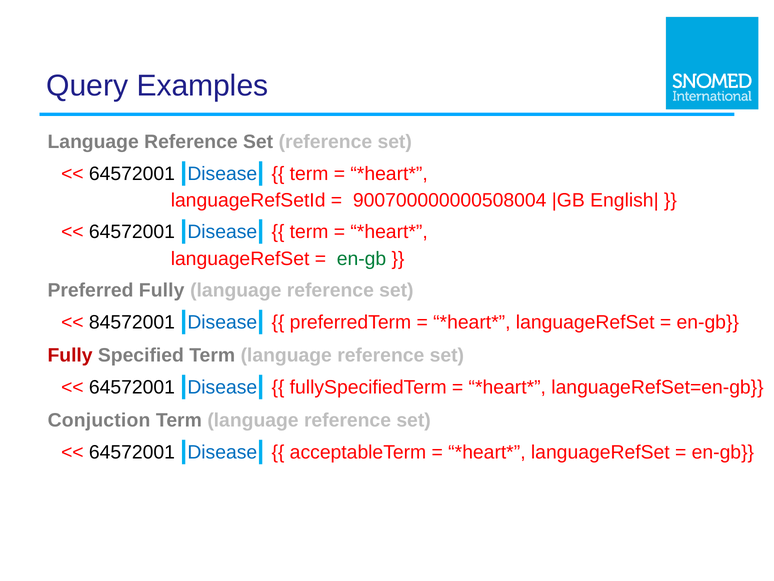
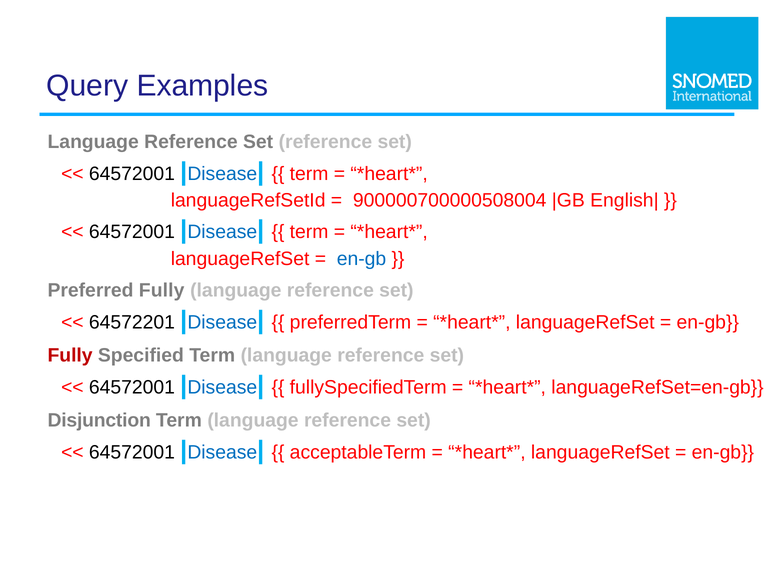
900700000000508004: 900700000000508004 -> 900000700000508004
en-gb at (362, 259) colour: green -> blue
84572001: 84572001 -> 64572201
Conjuction: Conjuction -> Disjunction
